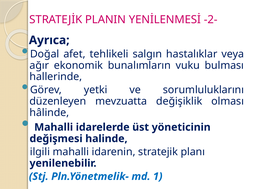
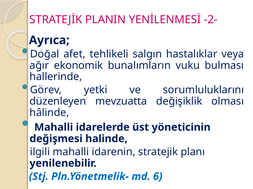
1: 1 -> 6
